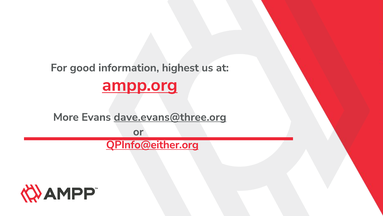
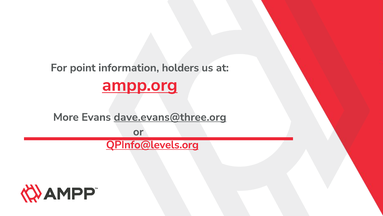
good: good -> point
highest: highest -> holders
QPInfo@either.org: QPInfo@either.org -> QPInfo@levels.org
